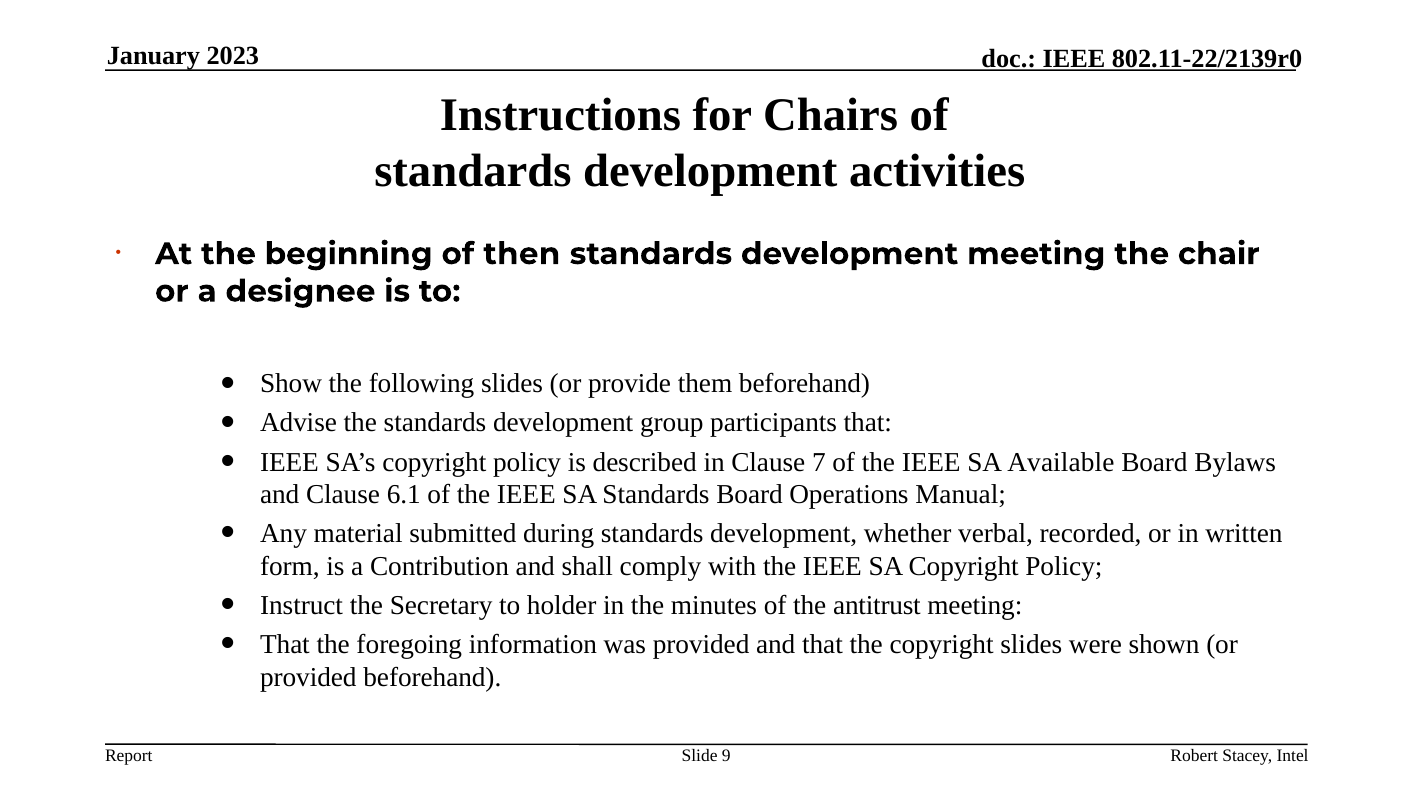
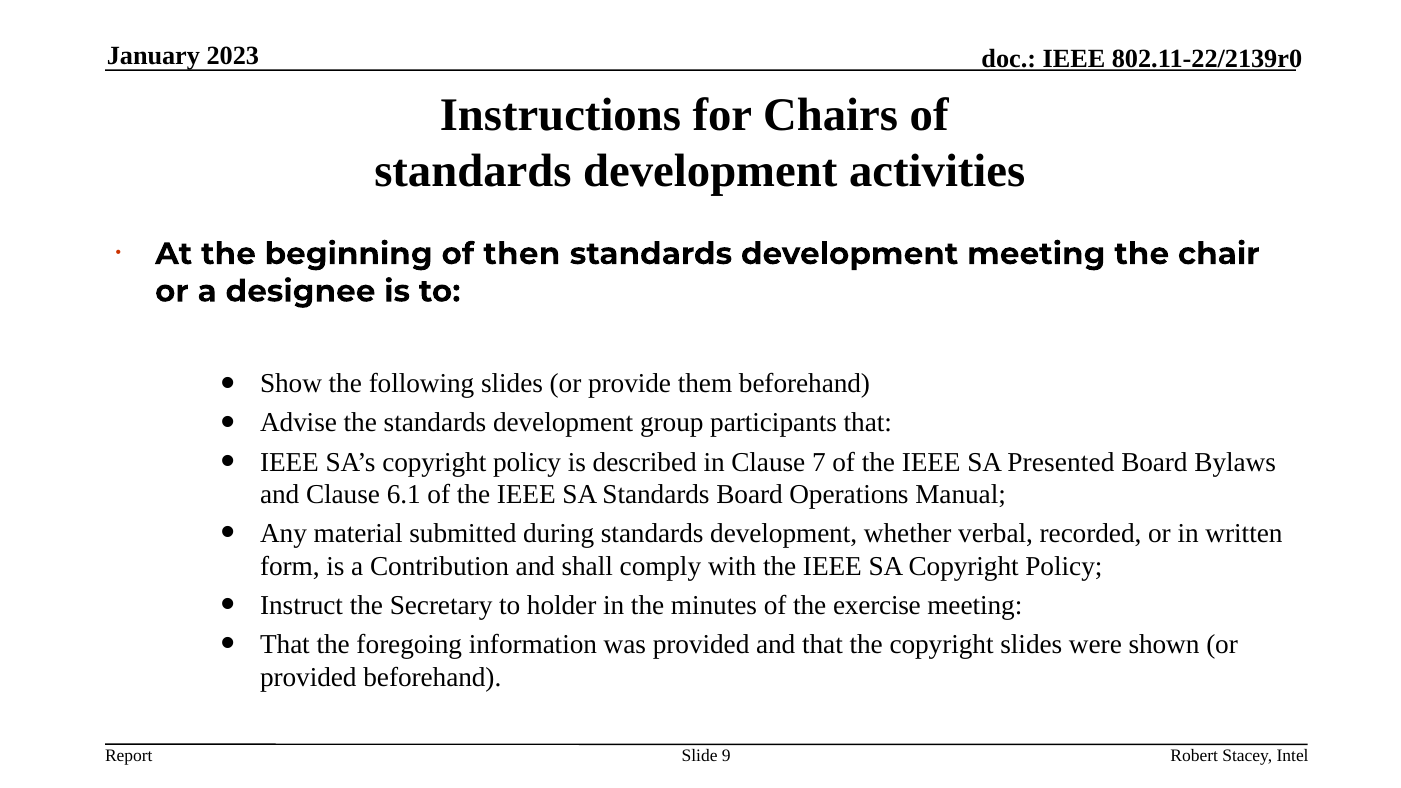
Available: Available -> Presented
antitrust: antitrust -> exercise
